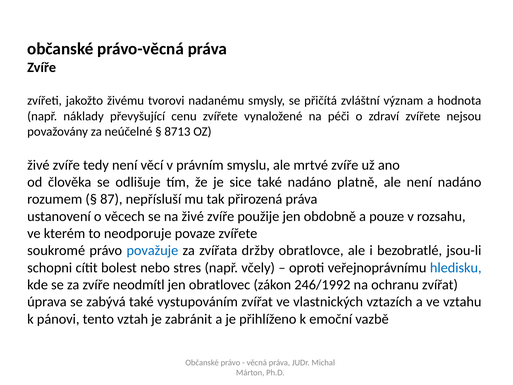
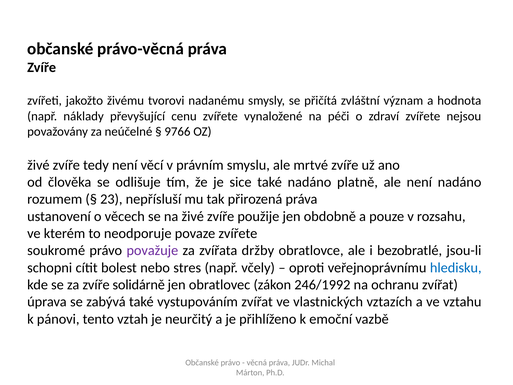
8713: 8713 -> 9766
87: 87 -> 23
považuje colour: blue -> purple
neodmítl: neodmítl -> solidárně
zabránit: zabránit -> neurčitý
